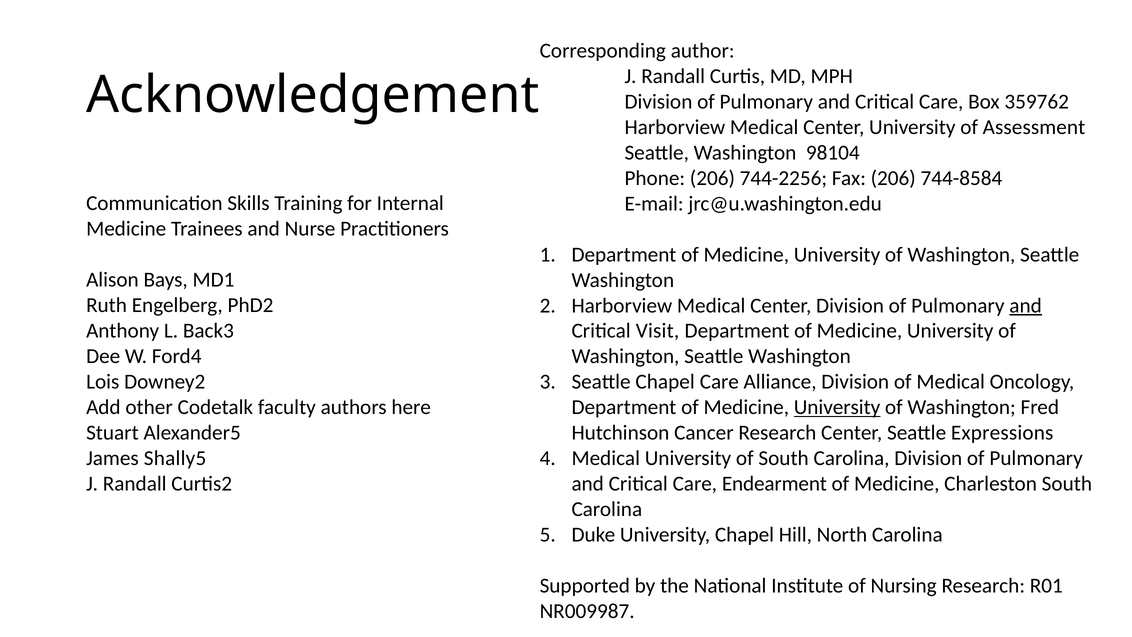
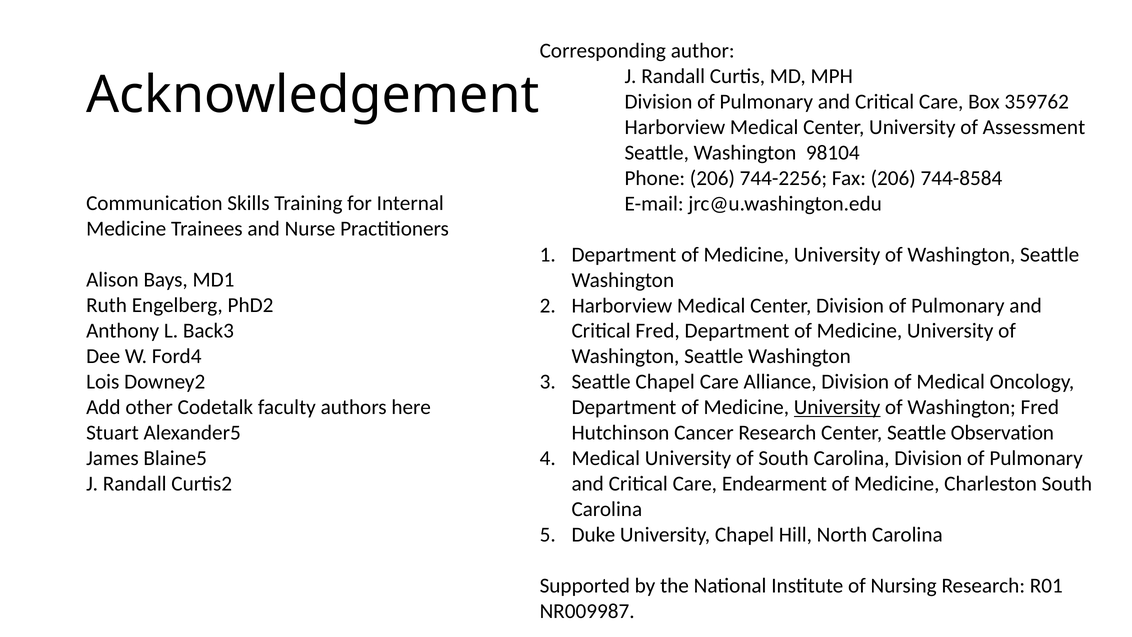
and at (1026, 305) underline: present -> none
Critical Visit: Visit -> Fred
Expressions: Expressions -> Observation
Shally5: Shally5 -> Blaine5
